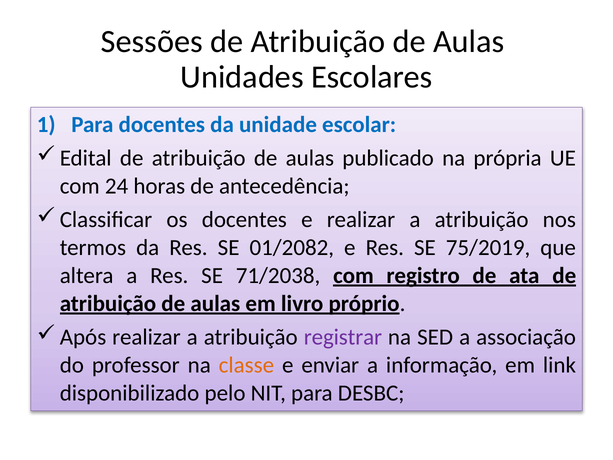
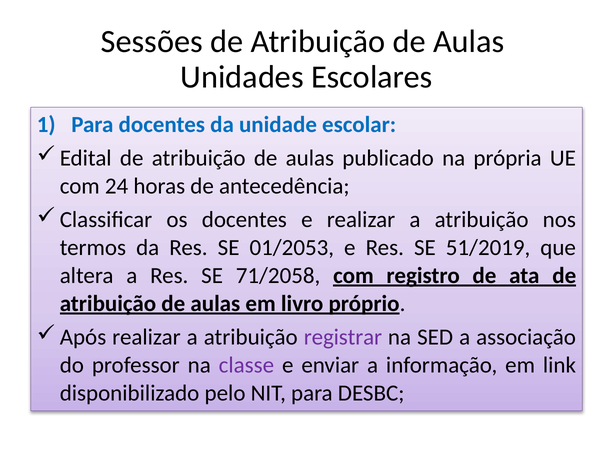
01/2082: 01/2082 -> 01/2053
75/2019: 75/2019 -> 51/2019
71/2038: 71/2038 -> 71/2058
classe colour: orange -> purple
